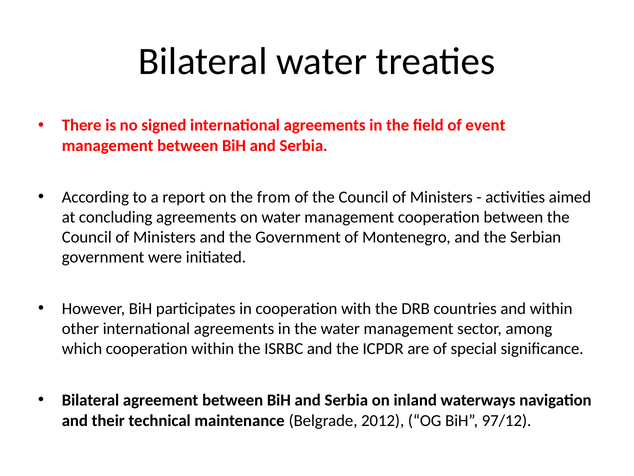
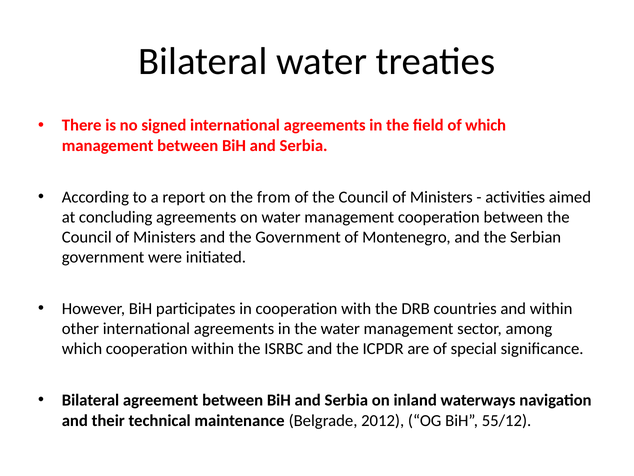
of event: event -> which
97/12: 97/12 -> 55/12
